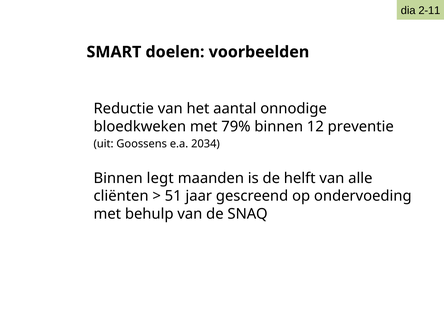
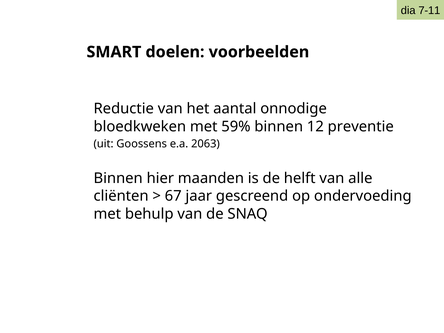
2-11: 2-11 -> 7-11
79%: 79% -> 59%
2034: 2034 -> 2063
legt: legt -> hier
51: 51 -> 67
